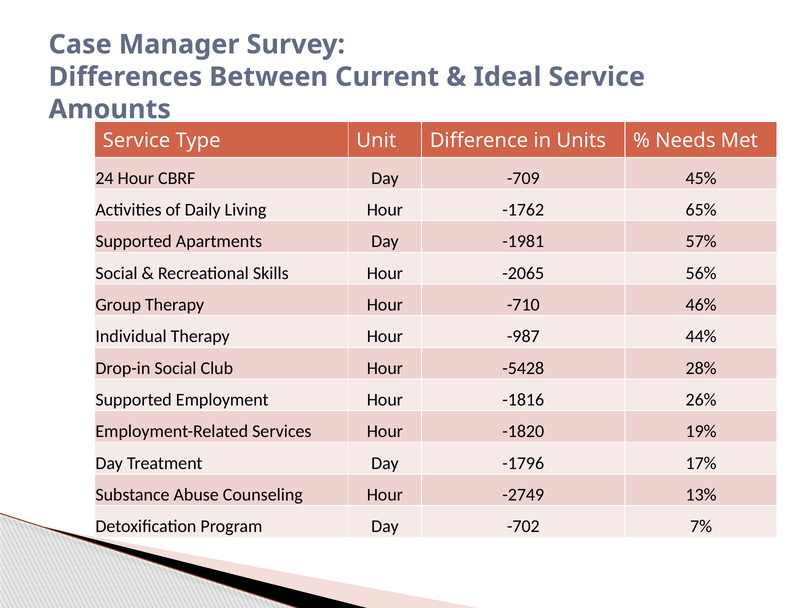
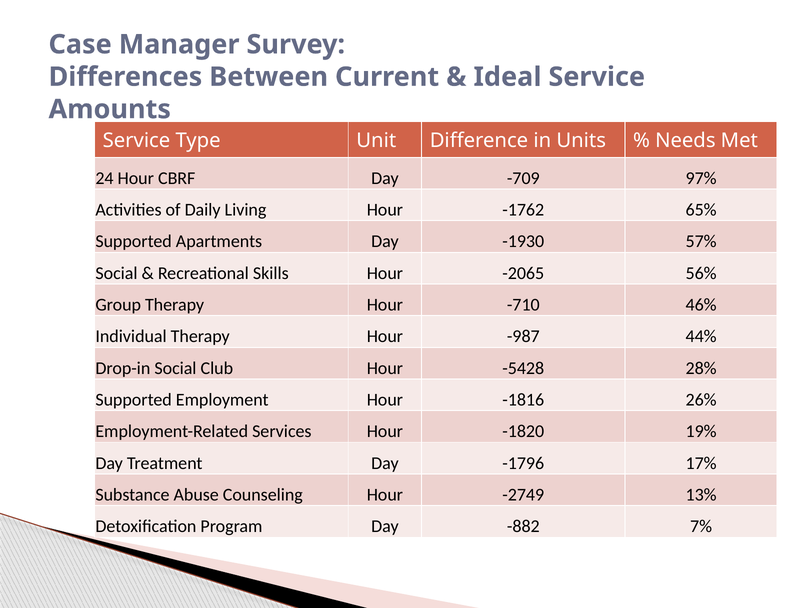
45%: 45% -> 97%
-1981: -1981 -> -1930
-702: -702 -> -882
